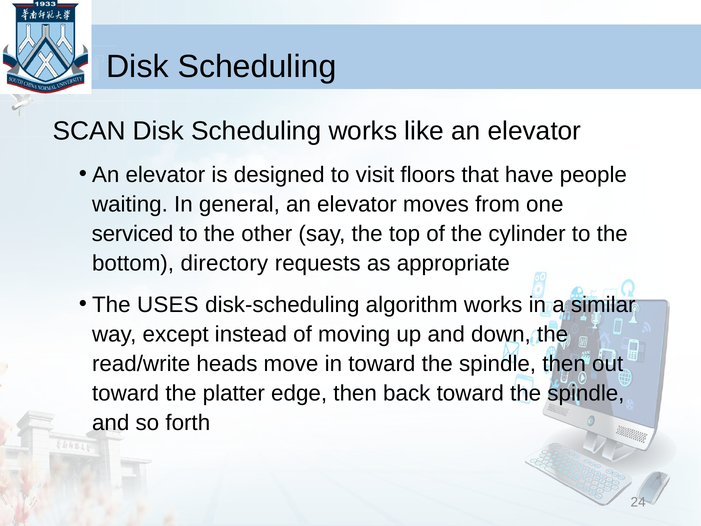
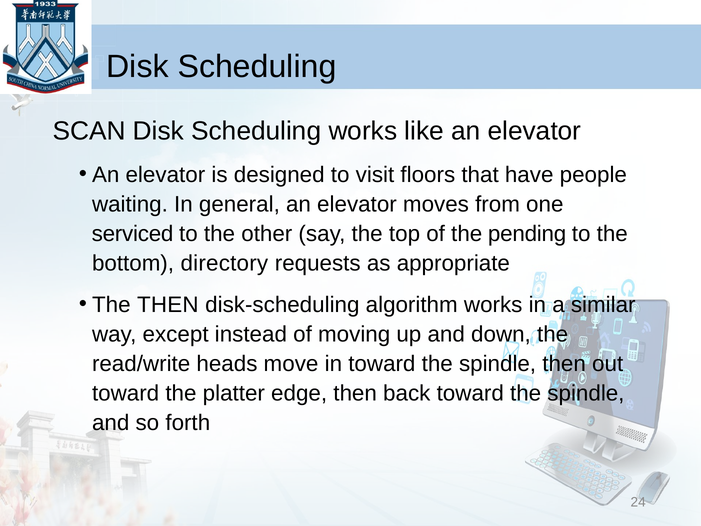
cylinder: cylinder -> pending
The USES: USES -> THEN
